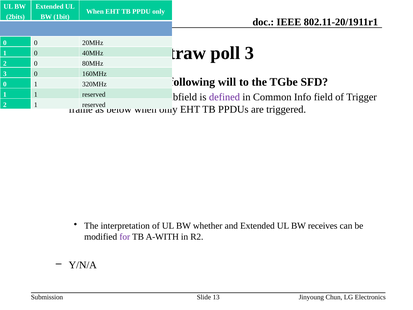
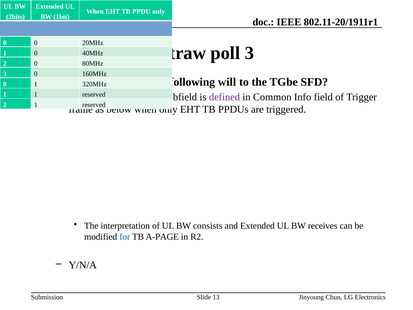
whether: whether -> consists
for colour: purple -> blue
A-WITH: A-WITH -> A-PAGE
